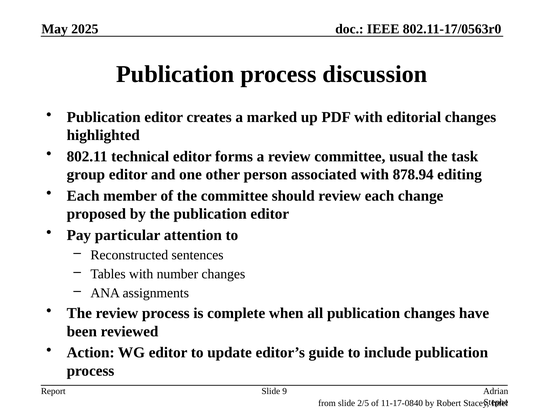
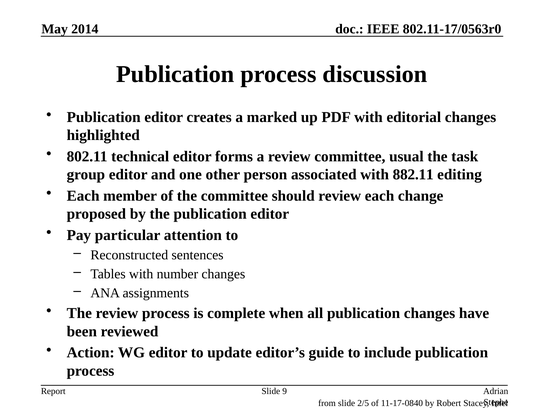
2025: 2025 -> 2014
878.94: 878.94 -> 882.11
